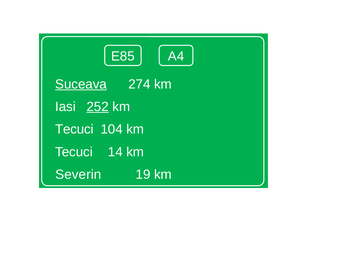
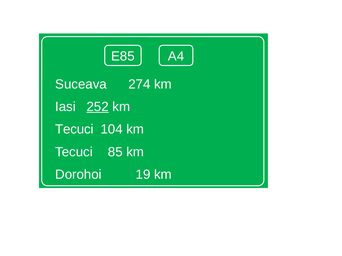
Suceava underline: present -> none
14: 14 -> 85
Severin: Severin -> Dorohoi
